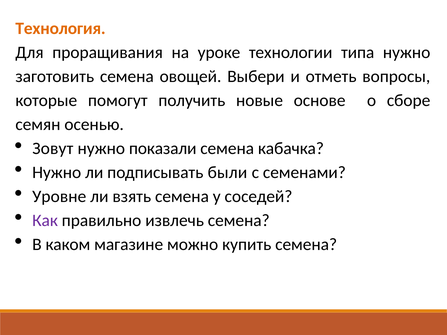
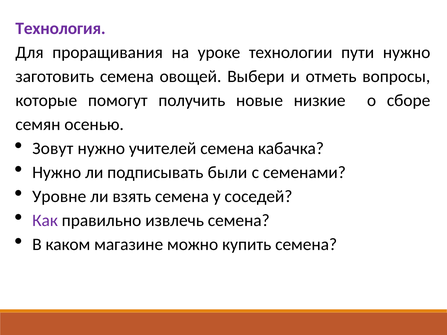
Технология colour: orange -> purple
типа: типа -> пути
основе: основе -> низкие
показали: показали -> учителей
